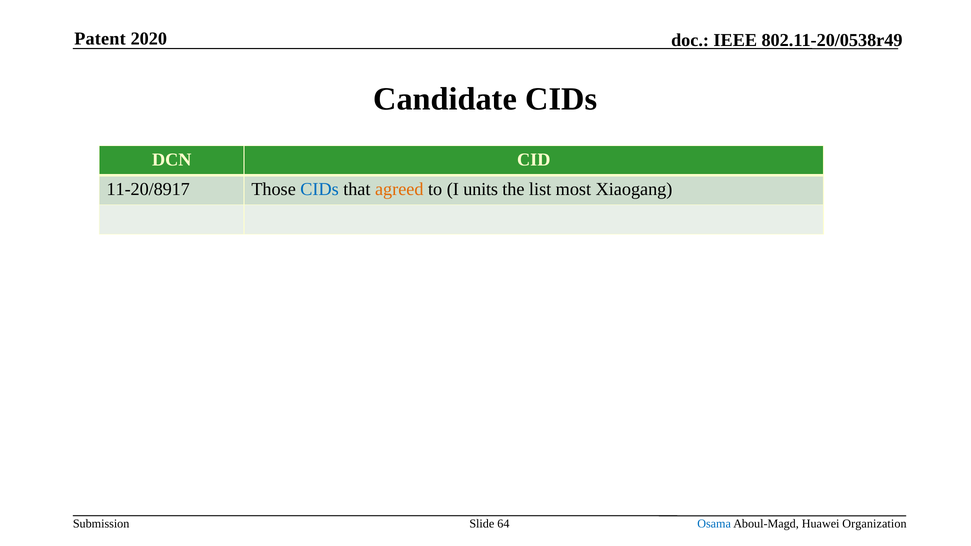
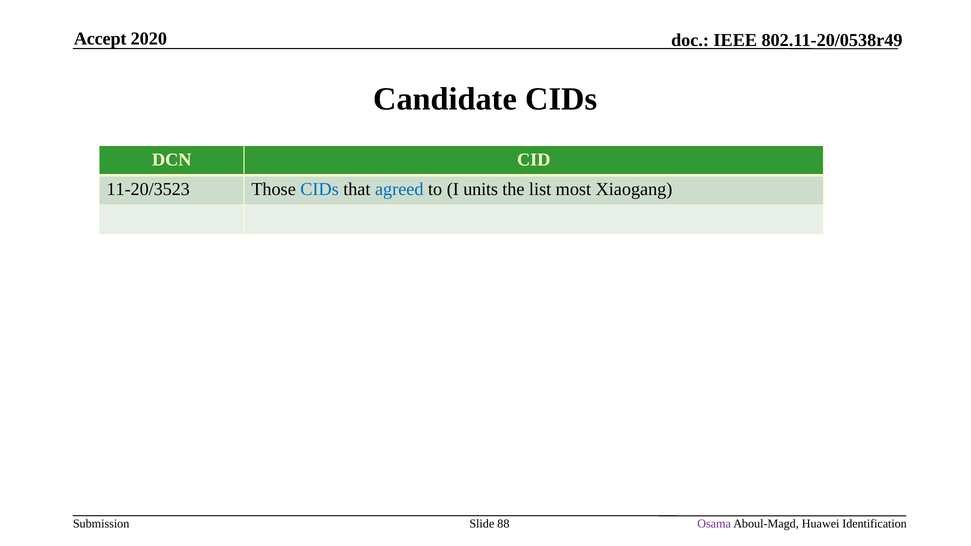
Patent: Patent -> Accept
11-20/8917: 11-20/8917 -> 11-20/3523
agreed colour: orange -> blue
64: 64 -> 88
Osama colour: blue -> purple
Organization: Organization -> Identification
